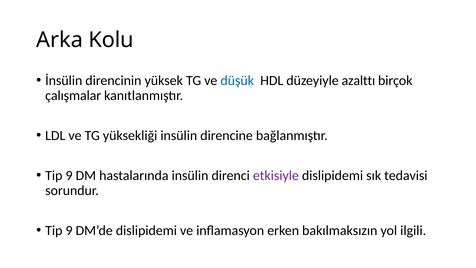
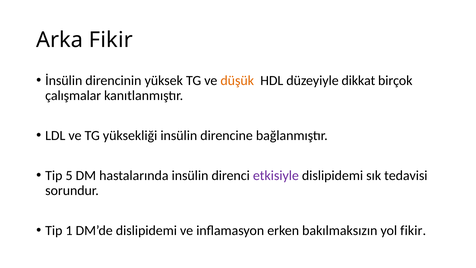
Arka Kolu: Kolu -> Fikir
düşük colour: blue -> orange
azalttı: azalttı -> dikkat
9 at (69, 175): 9 -> 5
9 at (69, 230): 9 -> 1
yol ilgili: ilgili -> fikir
